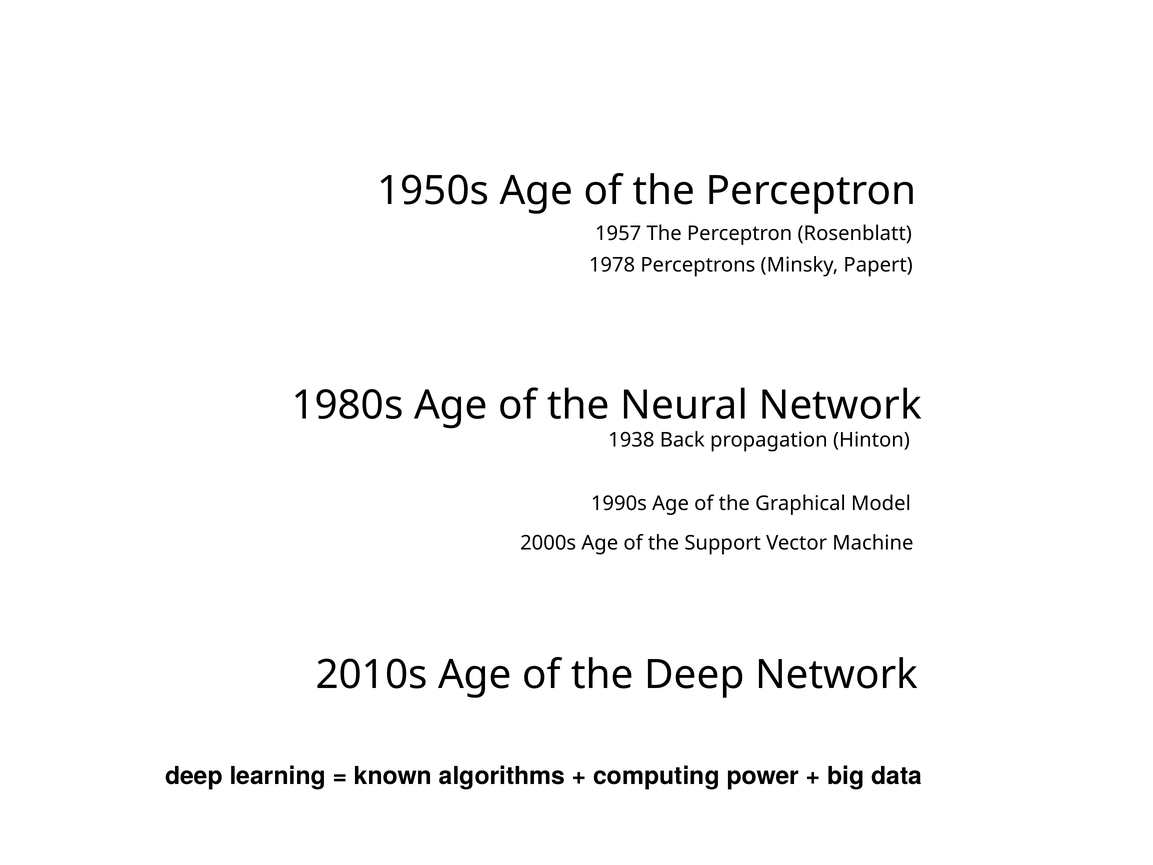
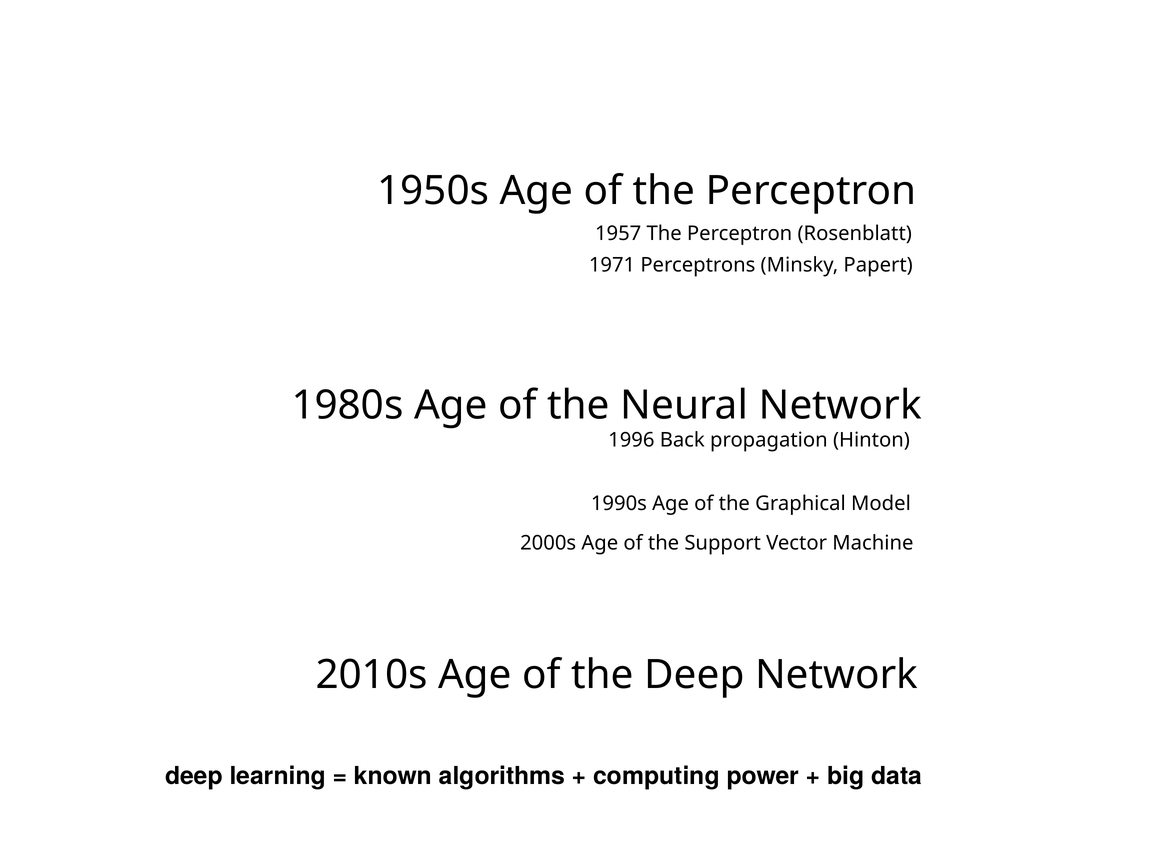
1978: 1978 -> 1971
1938: 1938 -> 1996
